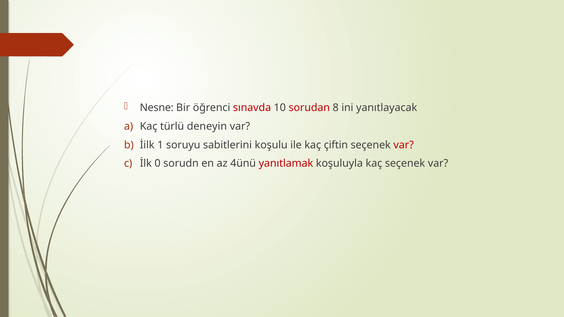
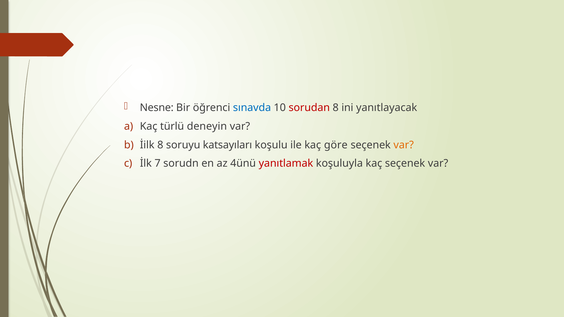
sınavda colour: red -> blue
İilk 1: 1 -> 8
sabitlerini: sabitlerini -> katsayıları
çiftin: çiftin -> göre
var at (404, 145) colour: red -> orange
0: 0 -> 7
